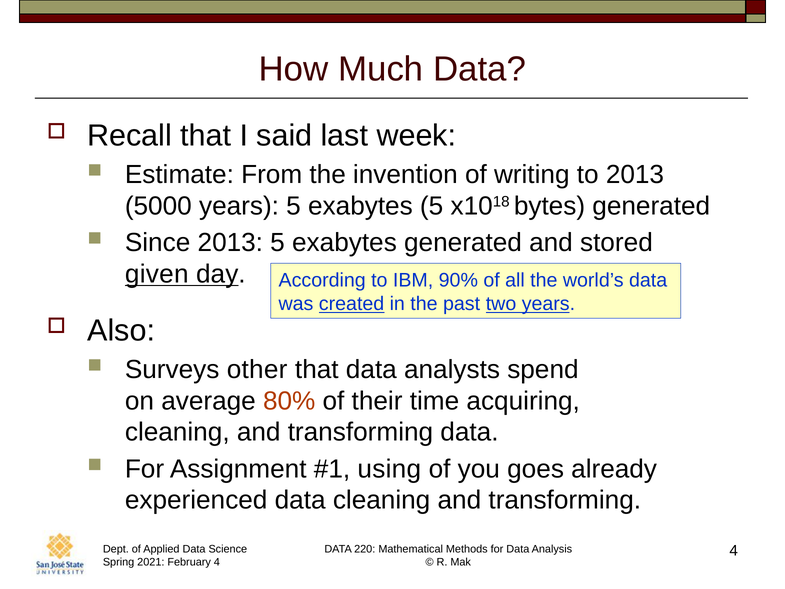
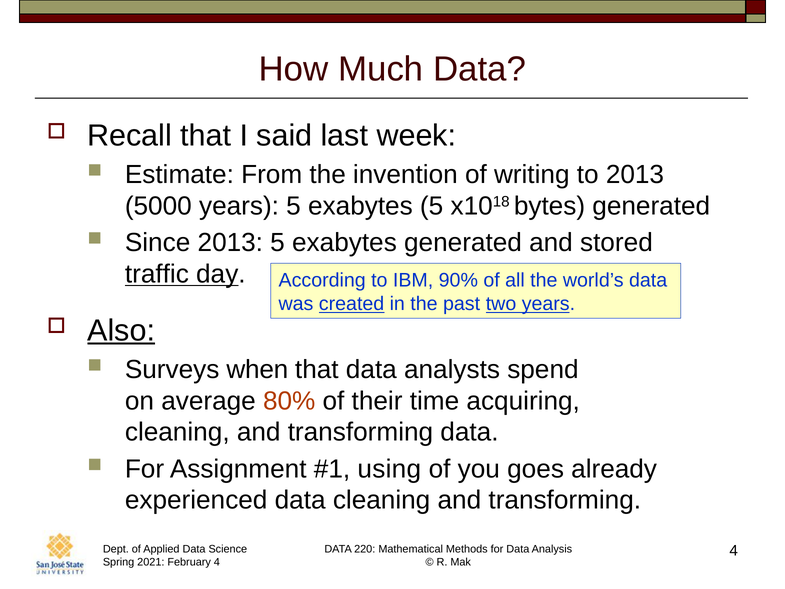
given: given -> traffic
Also underline: none -> present
other: other -> when
